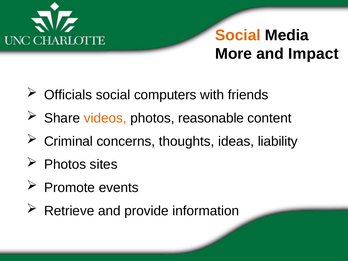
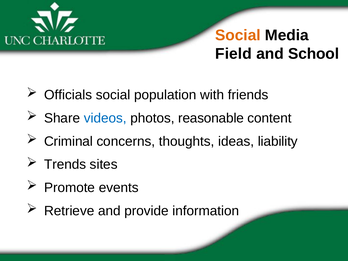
More: More -> Field
Impact: Impact -> School
computers: computers -> population
videos colour: orange -> blue
Photos at (65, 165): Photos -> Trends
